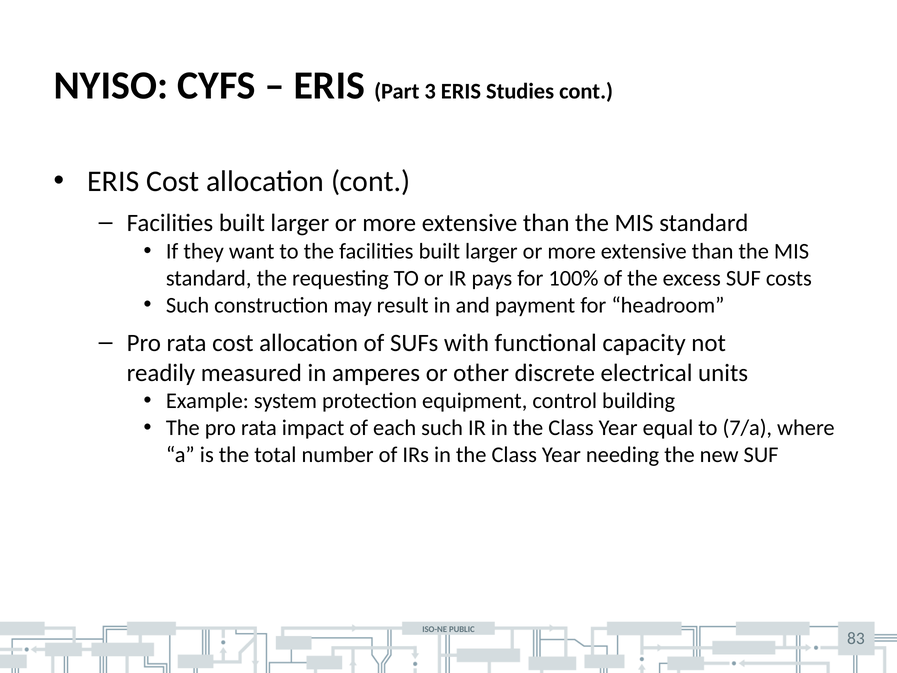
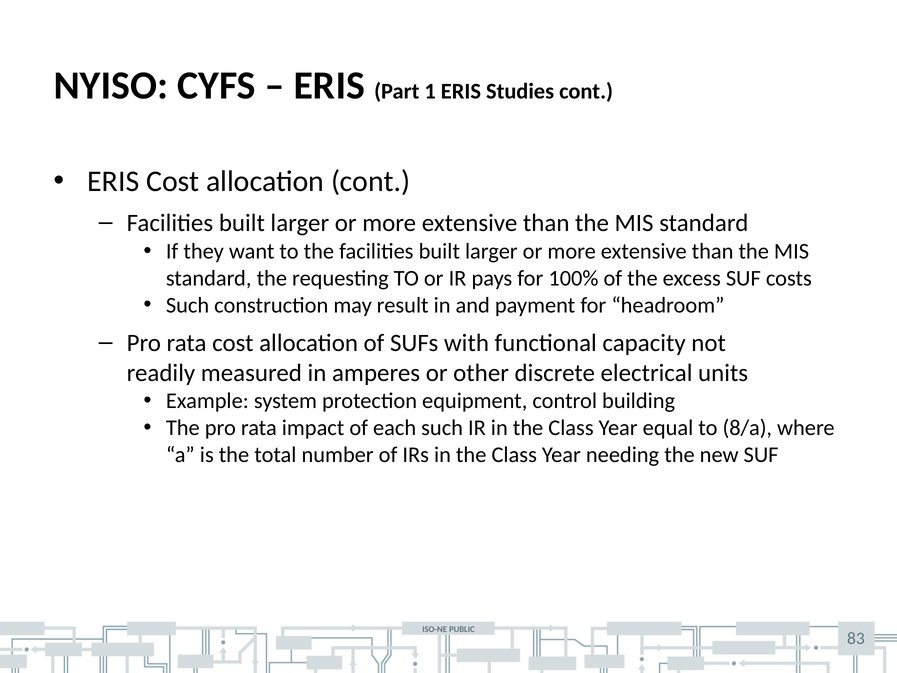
3: 3 -> 1
7/a: 7/a -> 8/a
